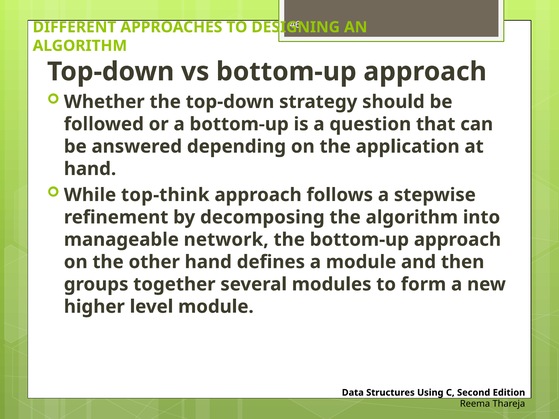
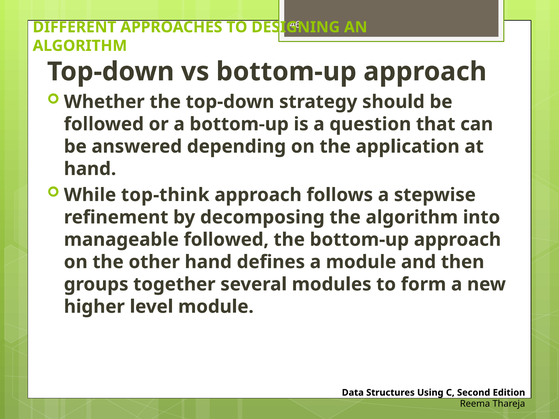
manageable network: network -> followed
